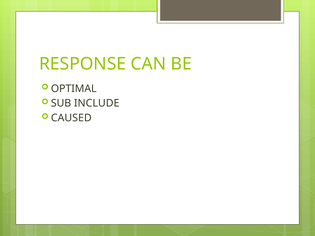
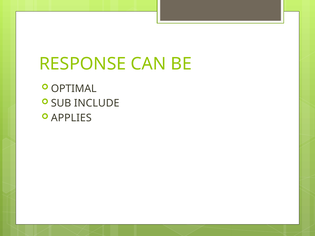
CAUSED: CAUSED -> APPLIES
